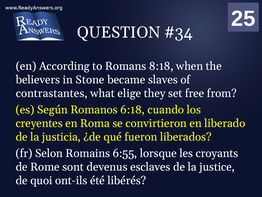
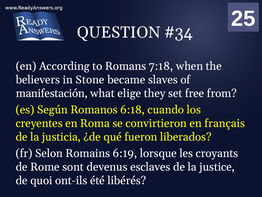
8:18: 8:18 -> 7:18
contrastantes: contrastantes -> manifestación
liberado: liberado -> français
6:55: 6:55 -> 6:19
